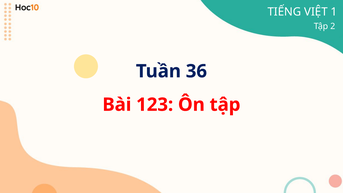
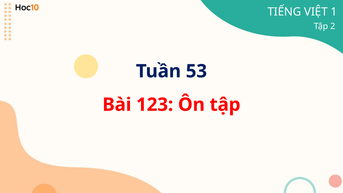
36: 36 -> 53
